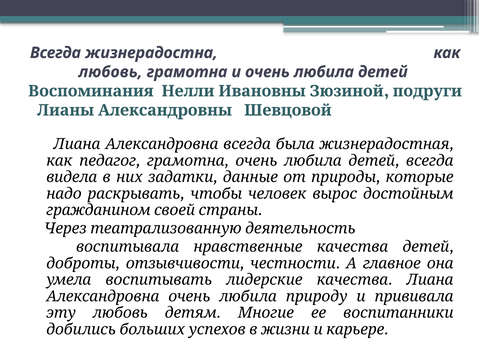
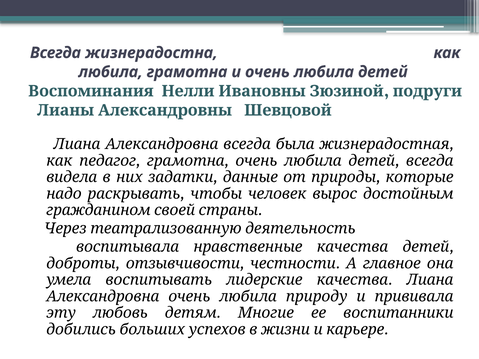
любовь at (110, 72): любовь -> любила
